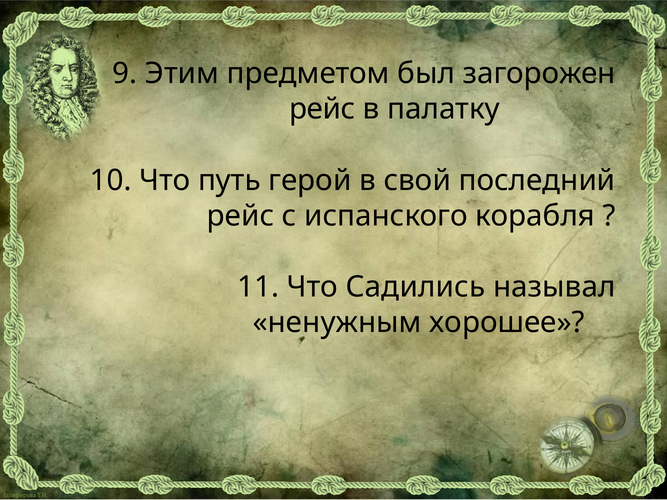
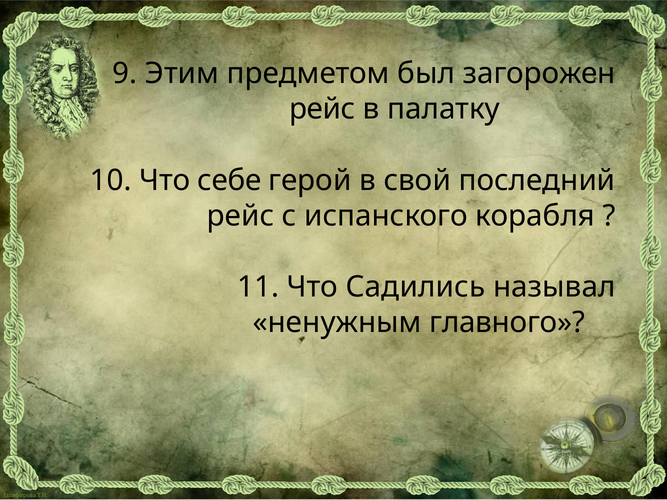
путь: путь -> себе
хорошее: хорошее -> главного
